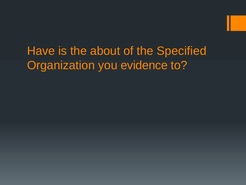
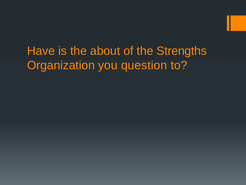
Specified: Specified -> Strengths
evidence: evidence -> question
